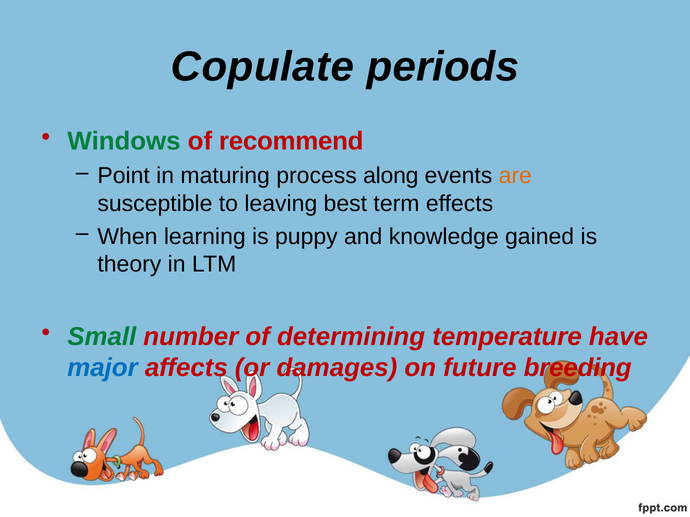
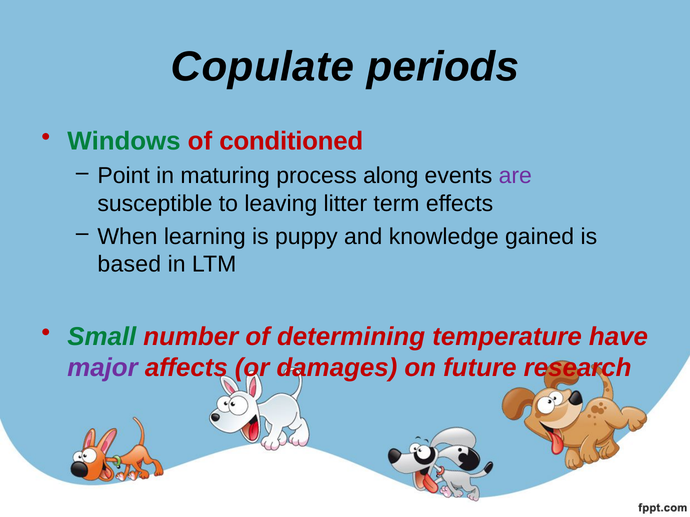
recommend: recommend -> conditioned
are colour: orange -> purple
best: best -> litter
theory: theory -> based
major colour: blue -> purple
breeding: breeding -> research
